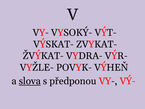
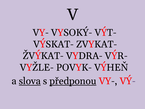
předponou underline: none -> present
